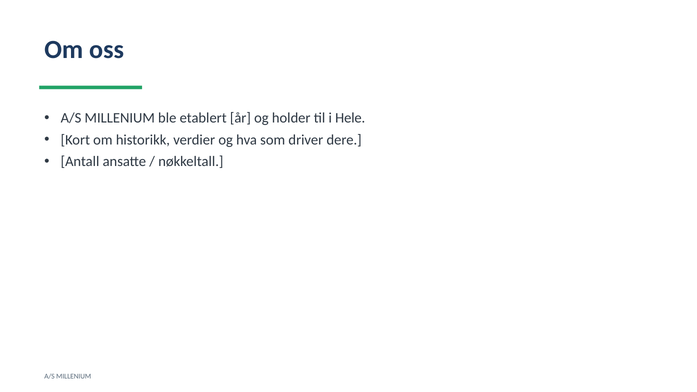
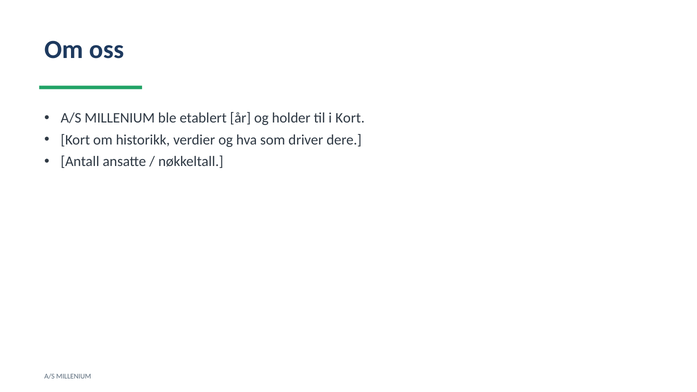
i Hele: Hele -> Kort
